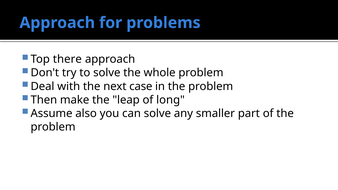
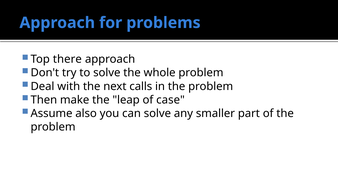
case: case -> calls
long: long -> case
